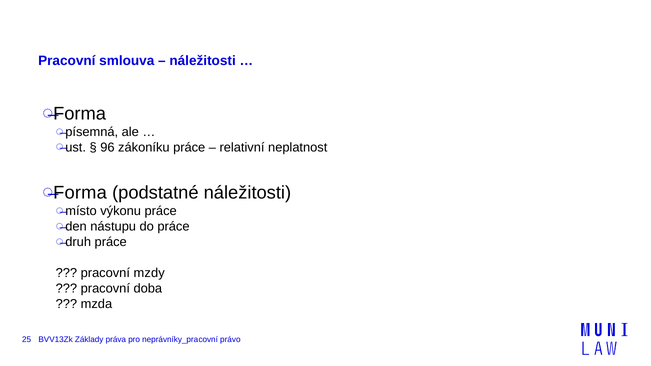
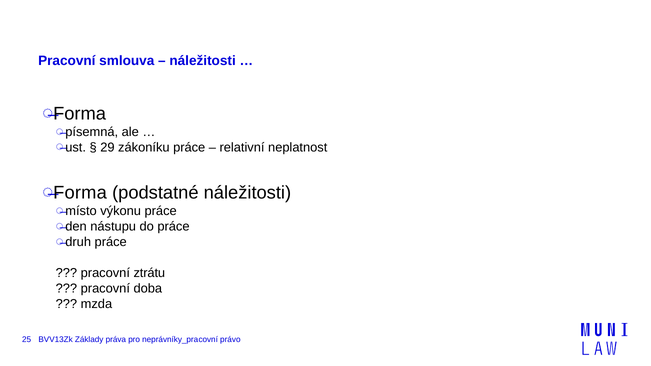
96: 96 -> 29
mzdy: mzdy -> ztrátu
